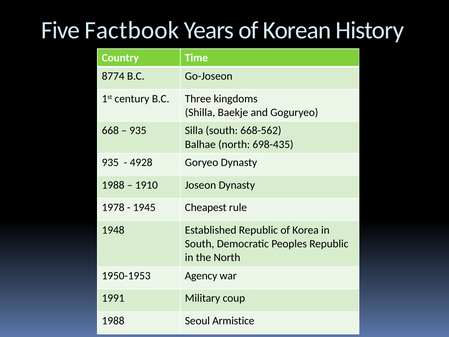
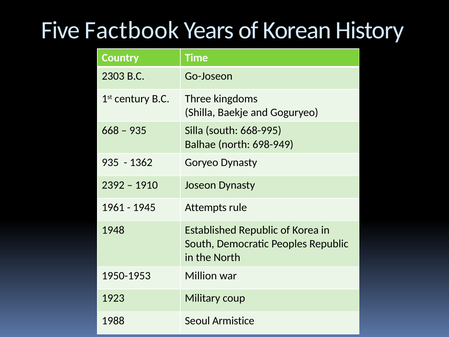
8774: 8774 -> 2303
668-562: 668-562 -> 668-995
698-435: 698-435 -> 698-949
4928: 4928 -> 1362
1988 at (113, 185): 1988 -> 2392
1978: 1978 -> 1961
Cheapest: Cheapest -> Attempts
Agency: Agency -> Million
1991: 1991 -> 1923
